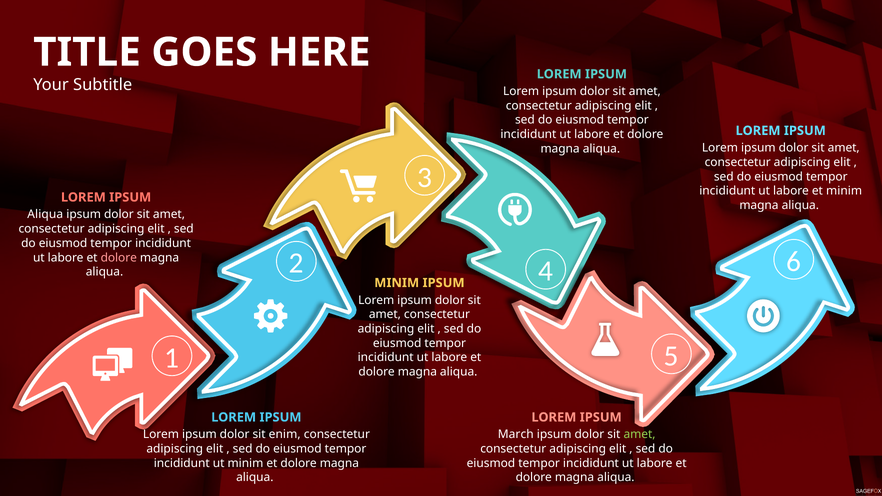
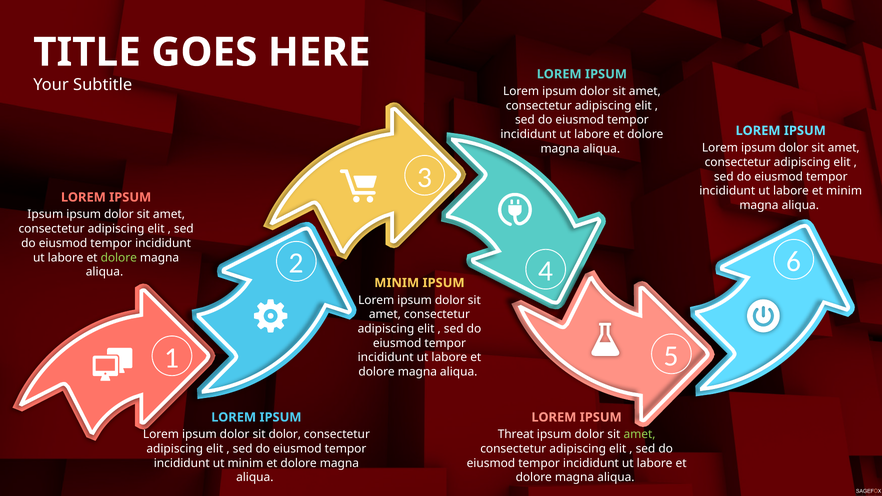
Aliqua at (45, 215): Aliqua -> Ipsum
dolore at (119, 258) colour: pink -> light green
sit enim: enim -> dolor
March: March -> Threat
